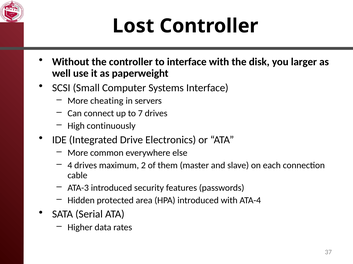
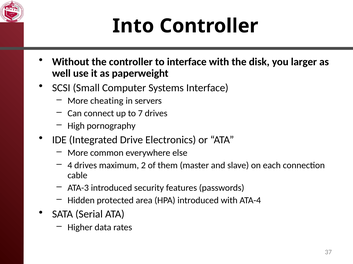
Lost: Lost -> Into
continuously: continuously -> pornography
